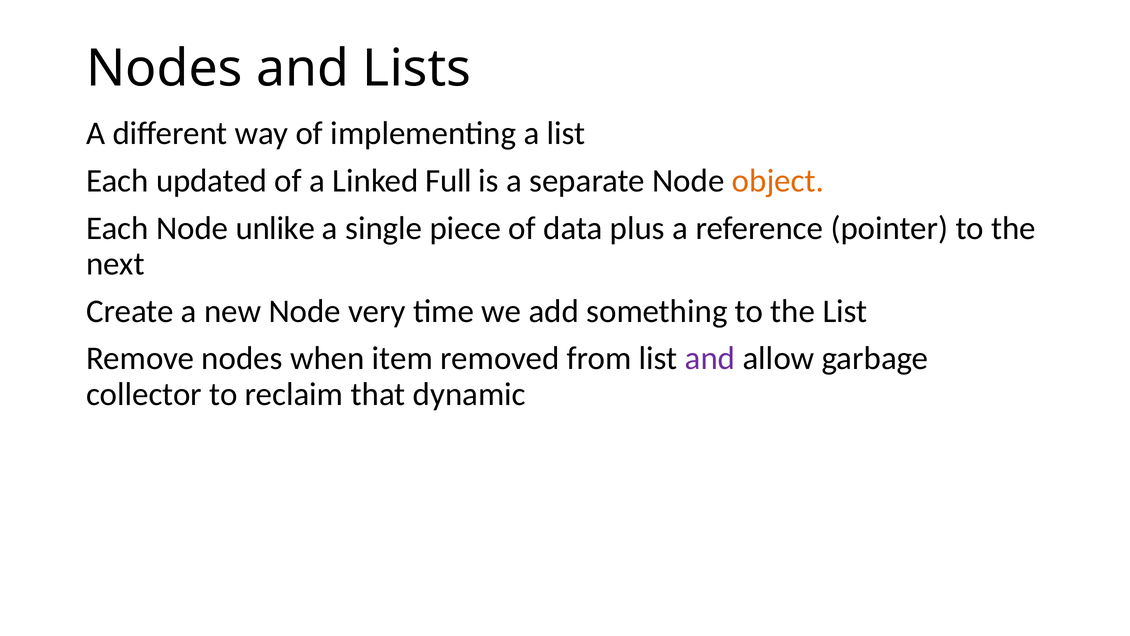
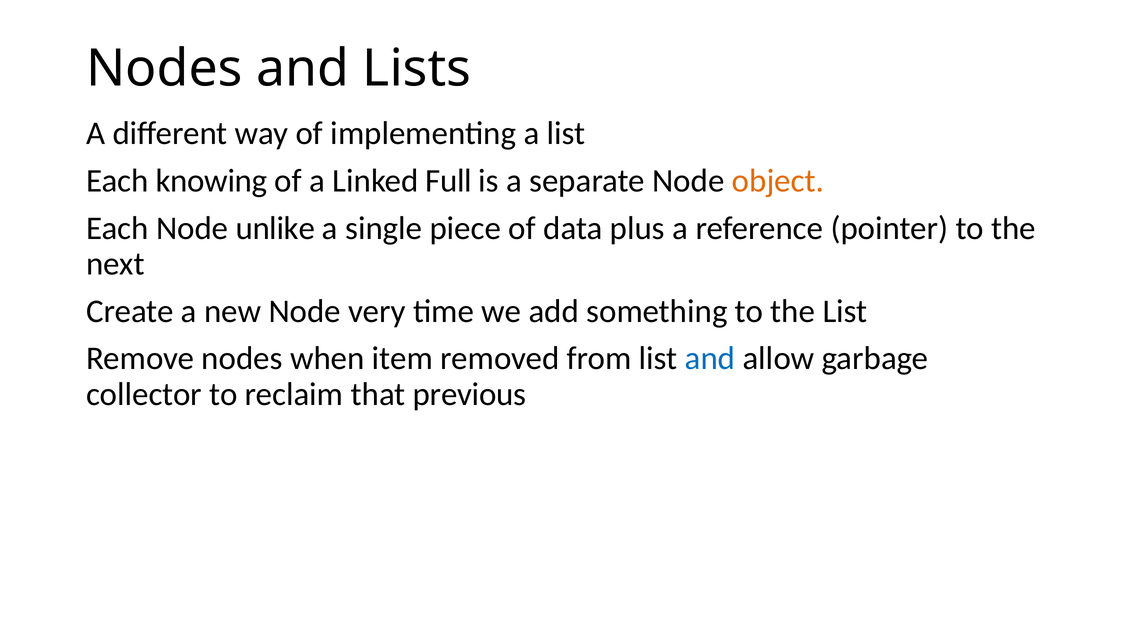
updated: updated -> knowing
and at (710, 358) colour: purple -> blue
dynamic: dynamic -> previous
